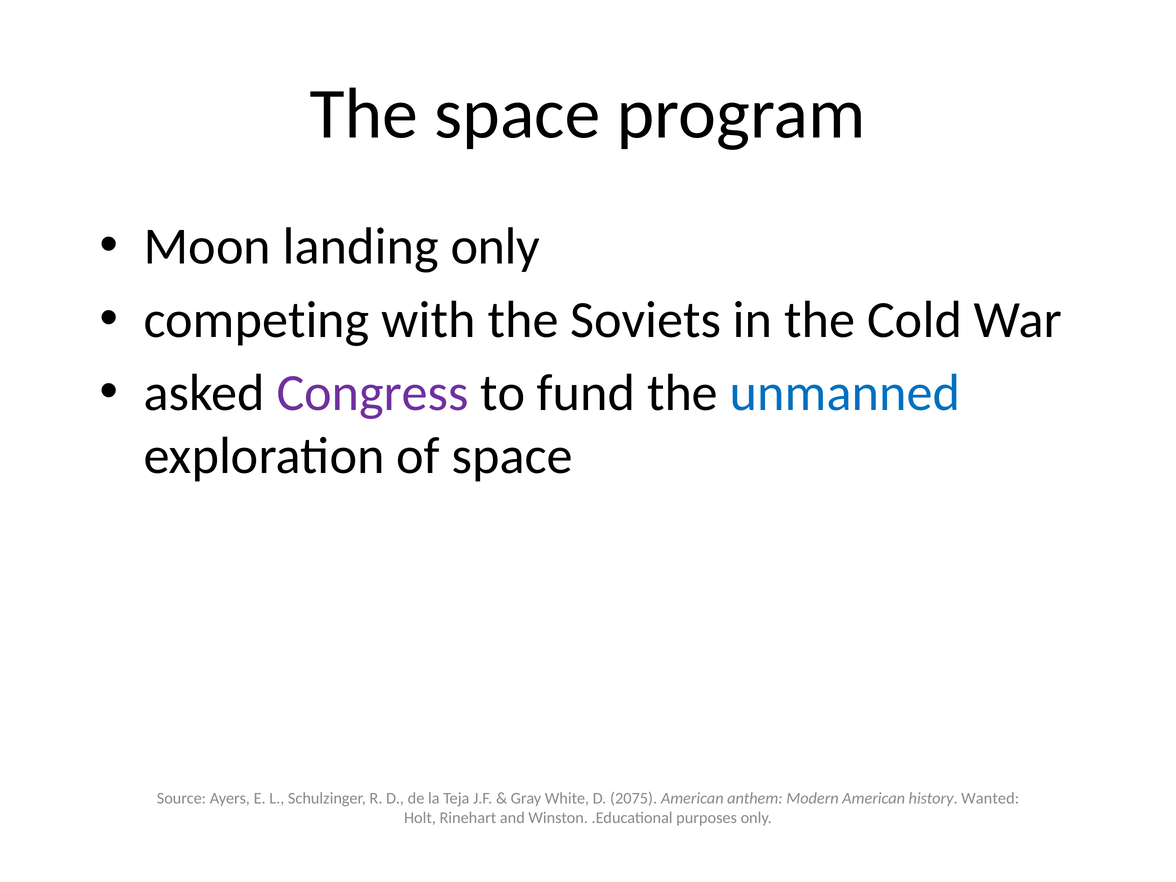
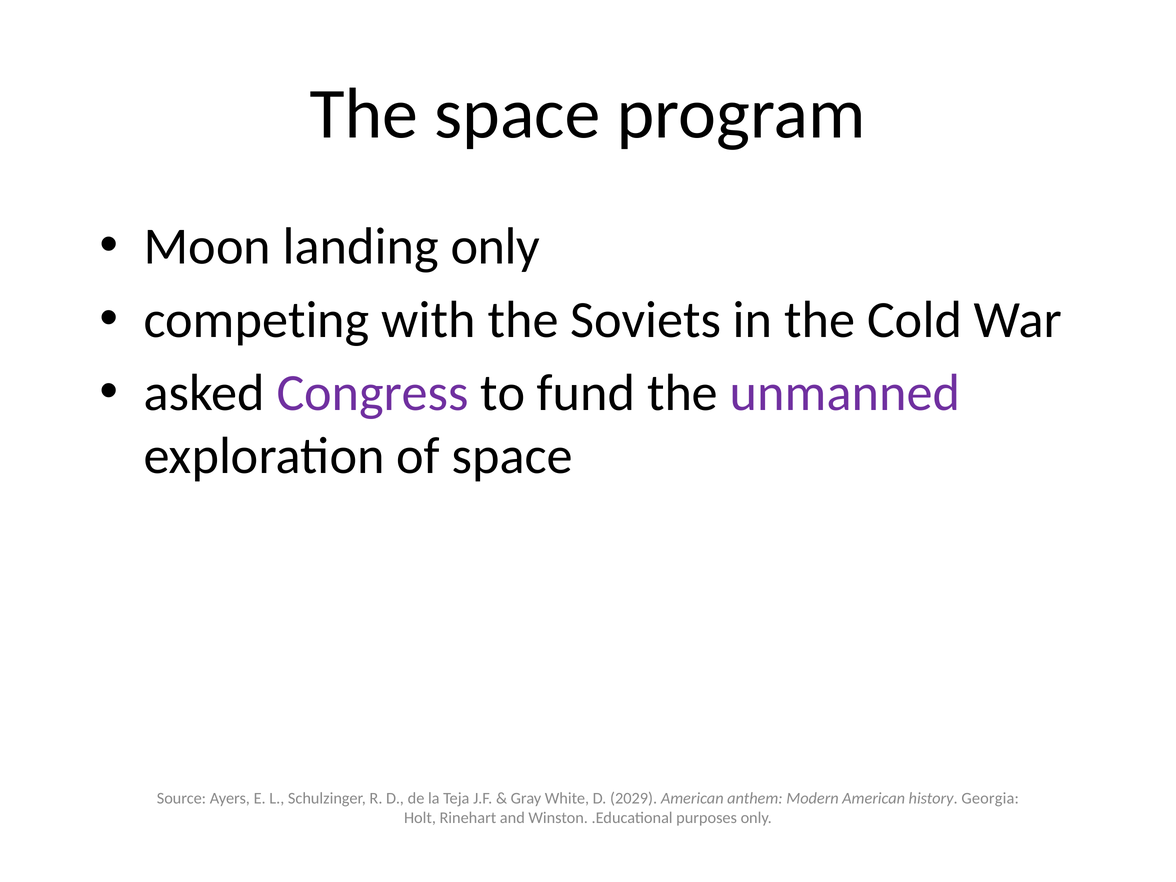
unmanned colour: blue -> purple
2075: 2075 -> 2029
Wanted: Wanted -> Georgia
